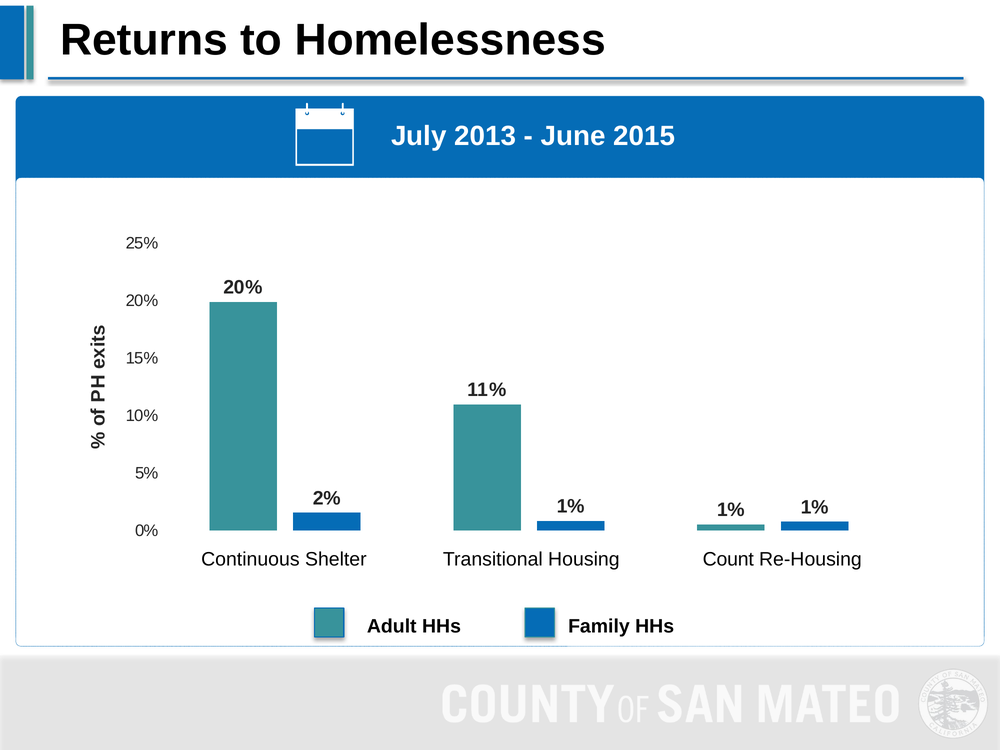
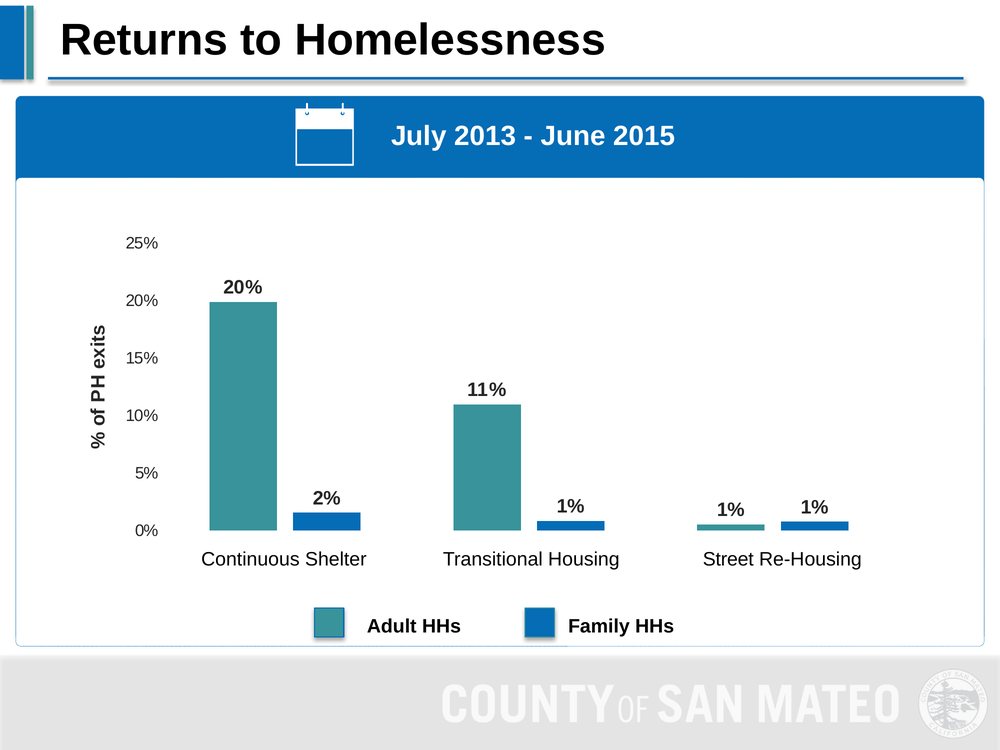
Count: Count -> Street
